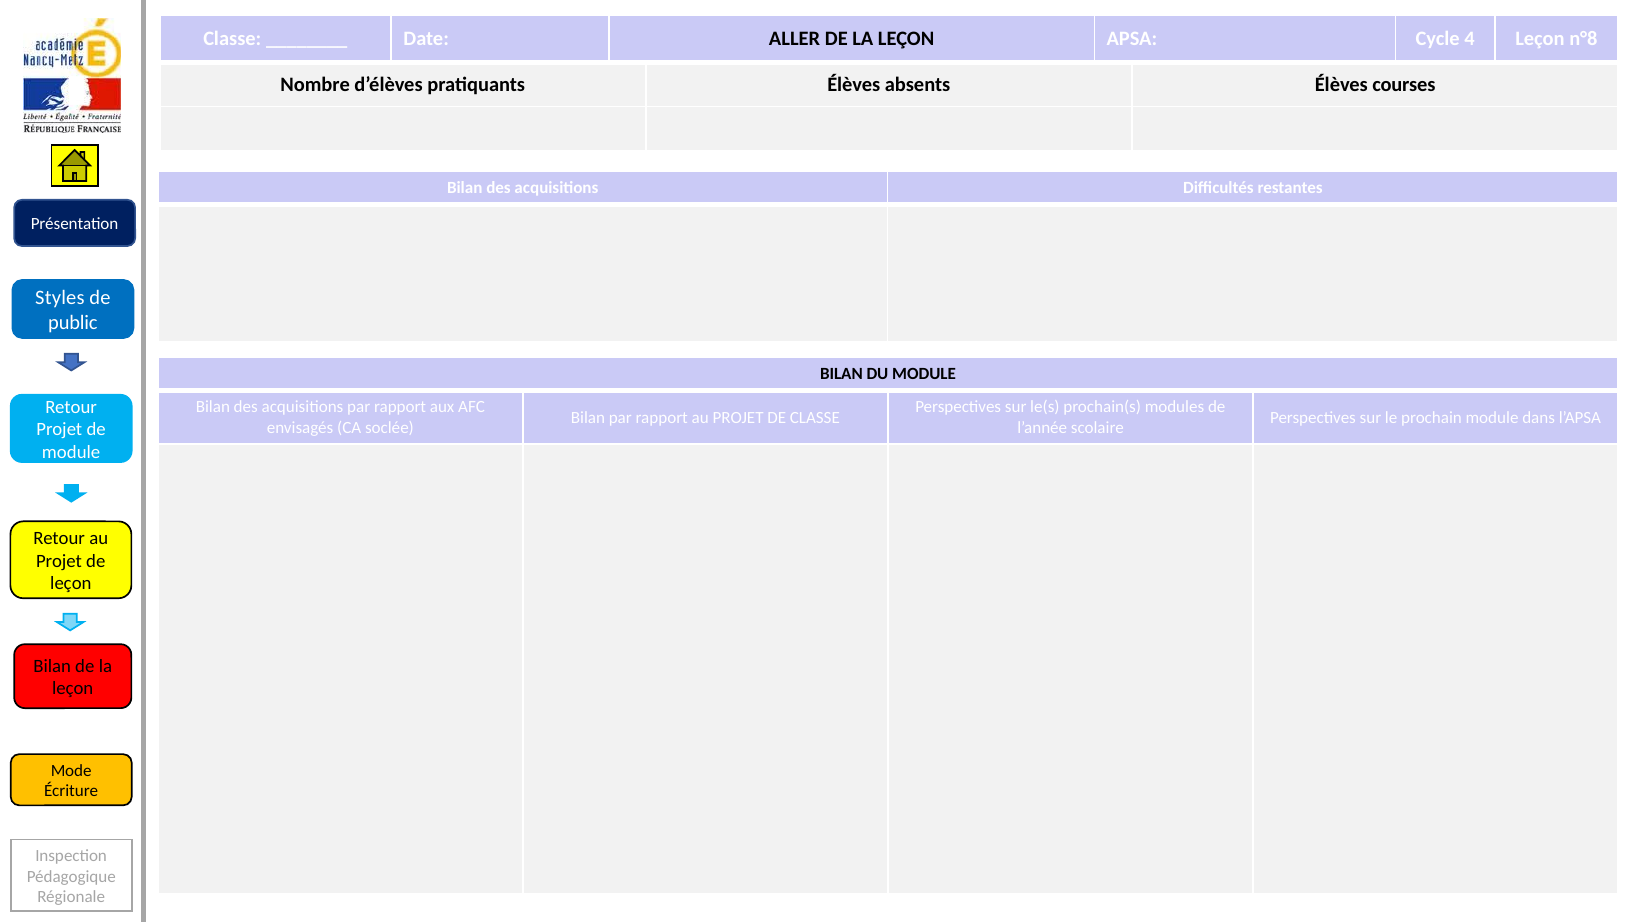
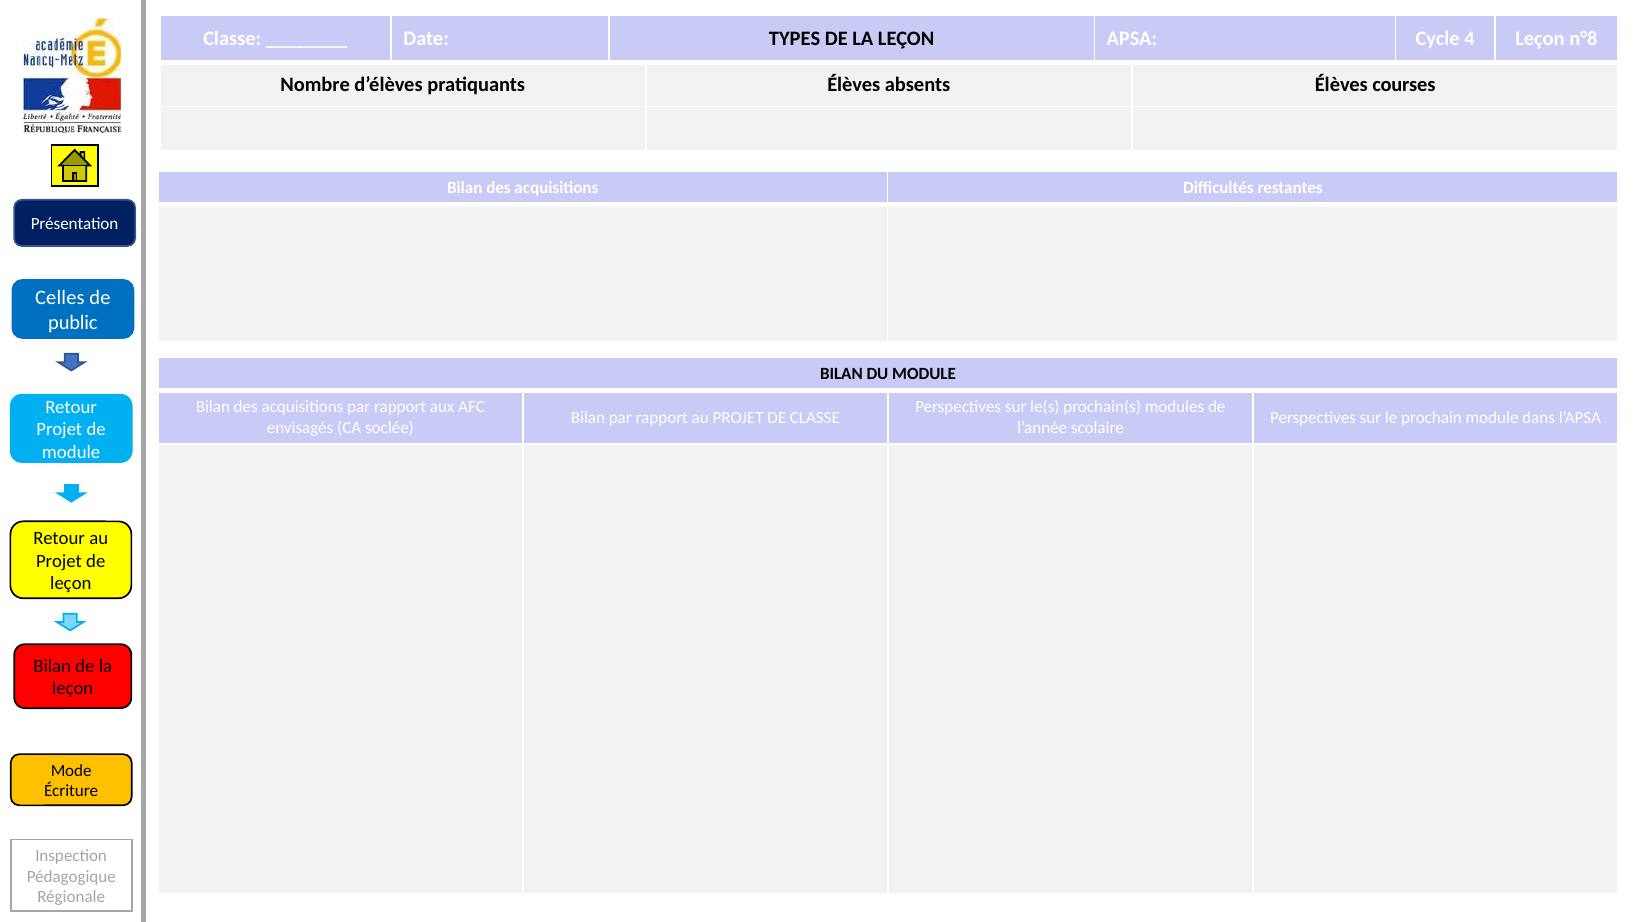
ALLER: ALLER -> TYPES
Styles: Styles -> Celles
